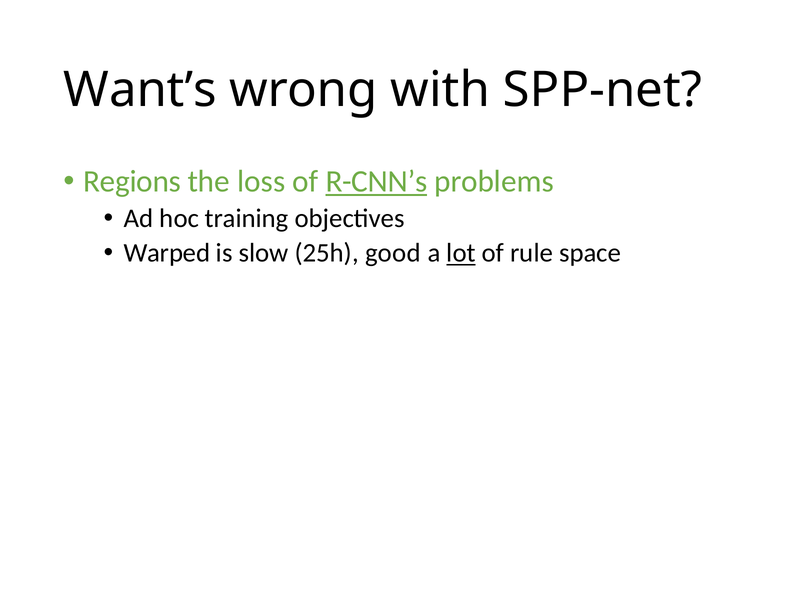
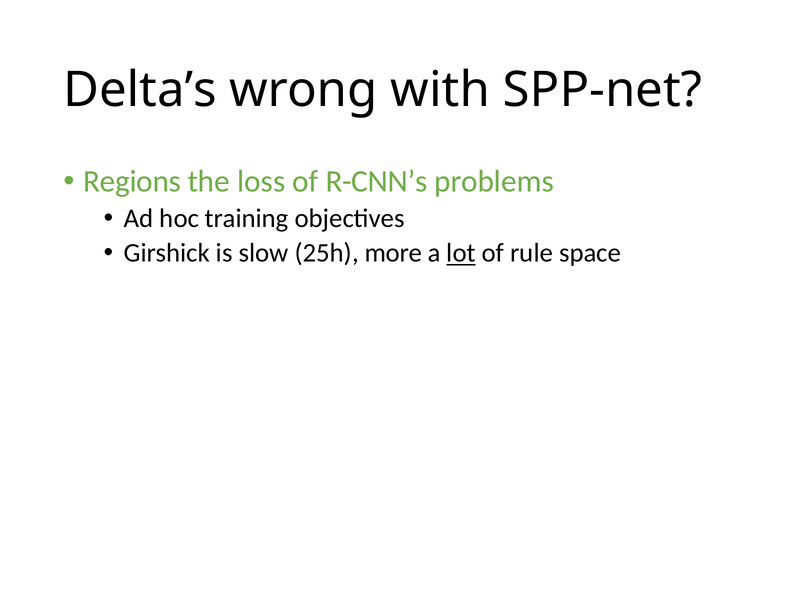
Want’s: Want’s -> Delta’s
R-CNN’s underline: present -> none
Warped: Warped -> Girshick
good: good -> more
